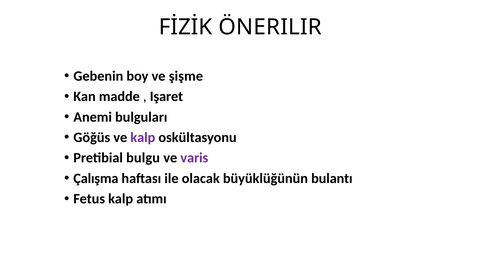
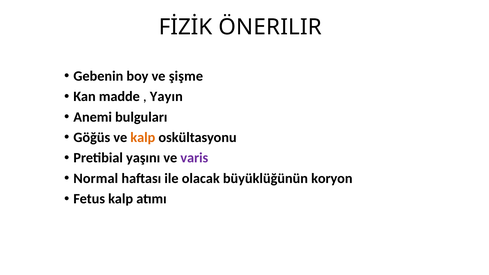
Işaret: Işaret -> Yayın
kalp at (143, 137) colour: purple -> orange
bulgu: bulgu -> yaşını
Çalışma: Çalışma -> Normal
bulantı: bulantı -> koryon
